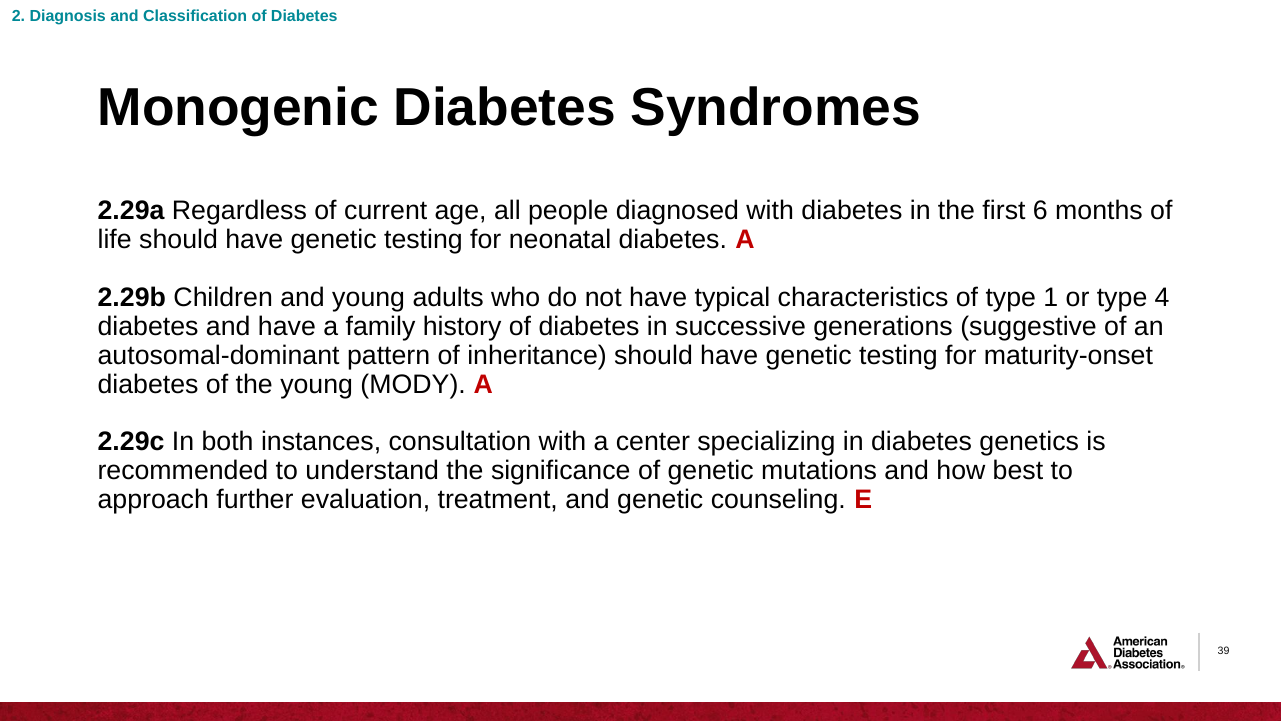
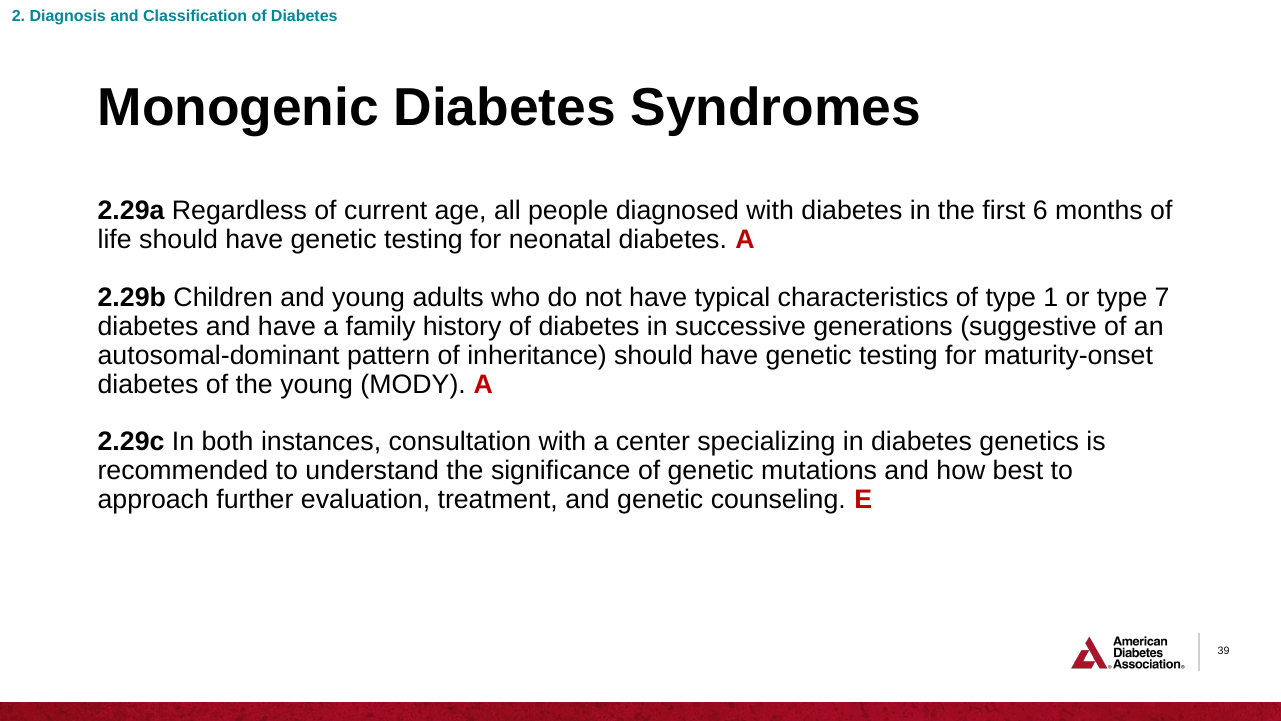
4: 4 -> 7
